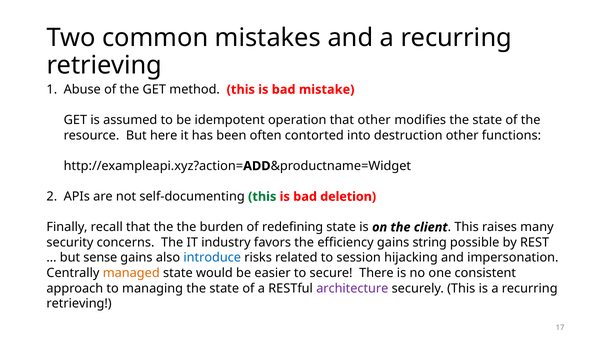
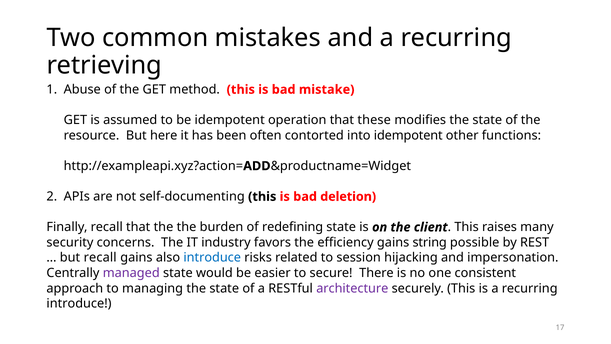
that other: other -> these
into destruction: destruction -> idempotent
this at (262, 196) colour: green -> black
but sense: sense -> recall
managed colour: orange -> purple
retrieving at (79, 303): retrieving -> introduce
